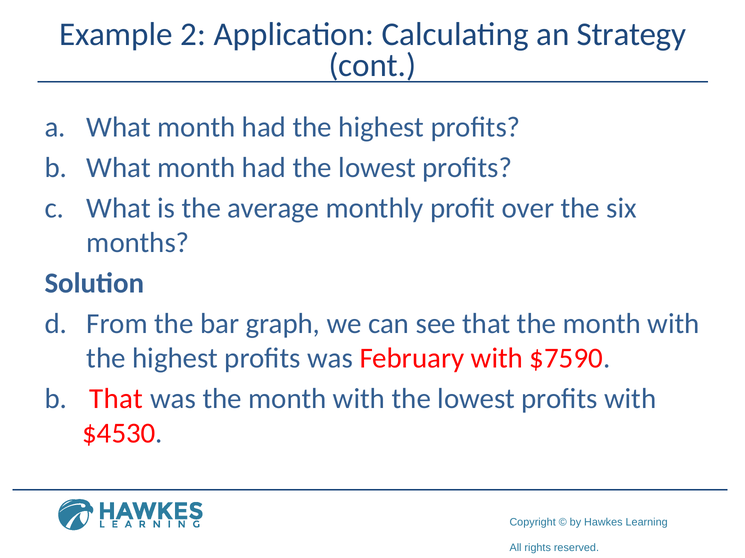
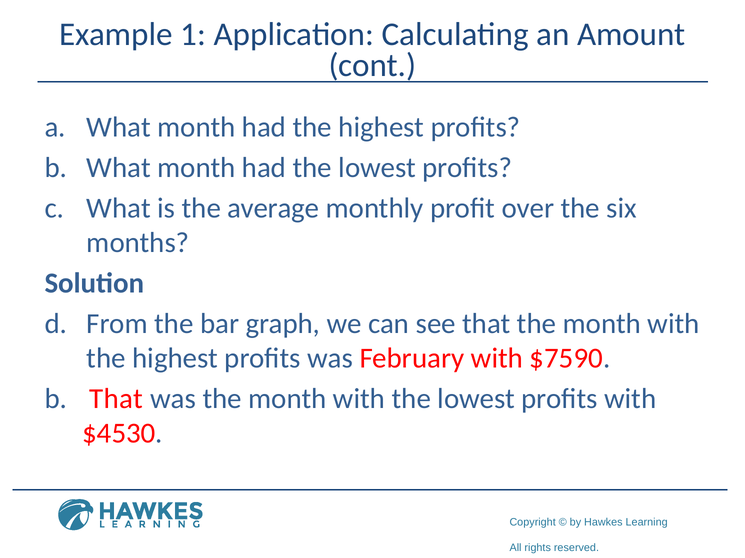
2: 2 -> 1
Strategy: Strategy -> Amount
